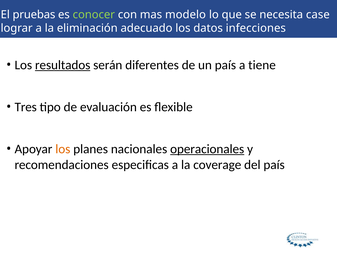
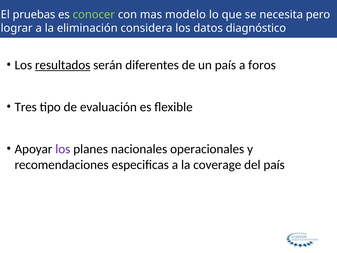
case: case -> pero
adecuado: adecuado -> considera
infecciones: infecciones -> diagnóstico
tiene: tiene -> foros
los at (63, 149) colour: orange -> purple
operacionales underline: present -> none
